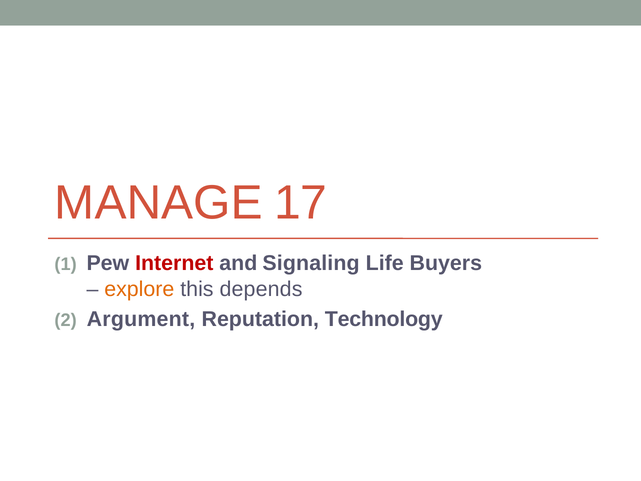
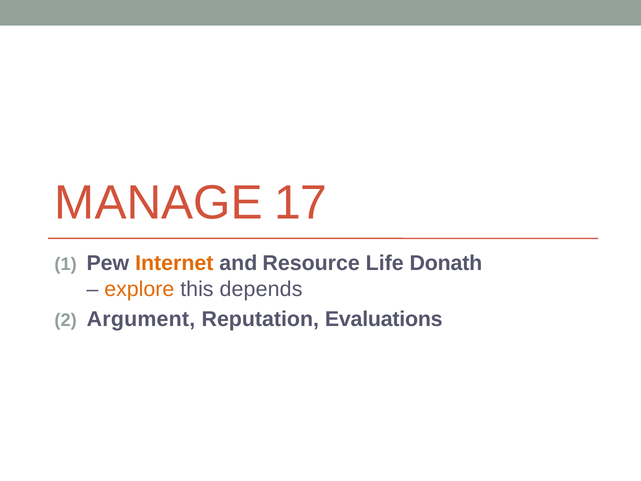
Internet colour: red -> orange
Signaling: Signaling -> Resource
Buyers: Buyers -> Donath
Technology: Technology -> Evaluations
